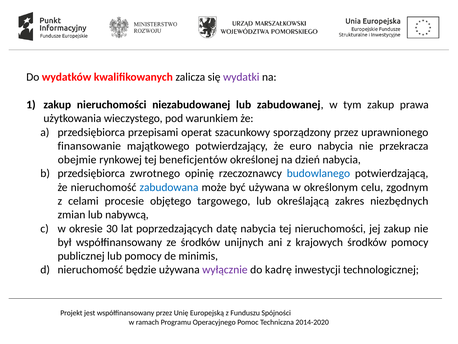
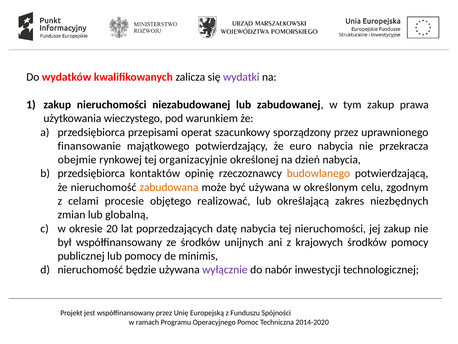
beneficjentów: beneficjentów -> organizacyjnie
zwrotnego: zwrotnego -> kontaktów
budowlanego colour: blue -> orange
zabudowana colour: blue -> orange
targowego: targowego -> realizować
nabywcą: nabywcą -> globalną
30: 30 -> 20
kadrę: kadrę -> nabór
